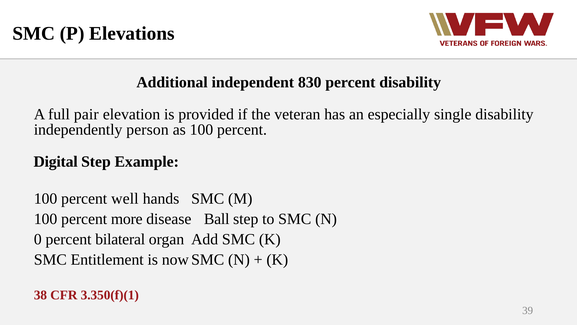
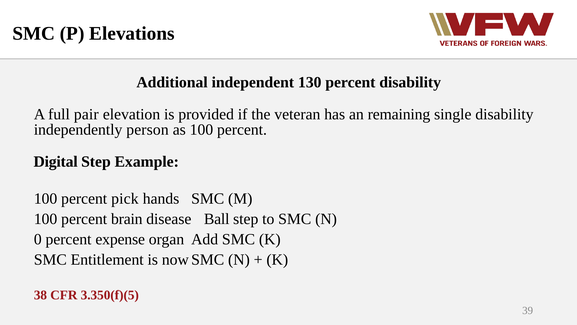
830: 830 -> 130
especially: especially -> remaining
well: well -> pick
more: more -> brain
bilateral: bilateral -> expense
3.350(f)(1: 3.350(f)(1 -> 3.350(f)(5
